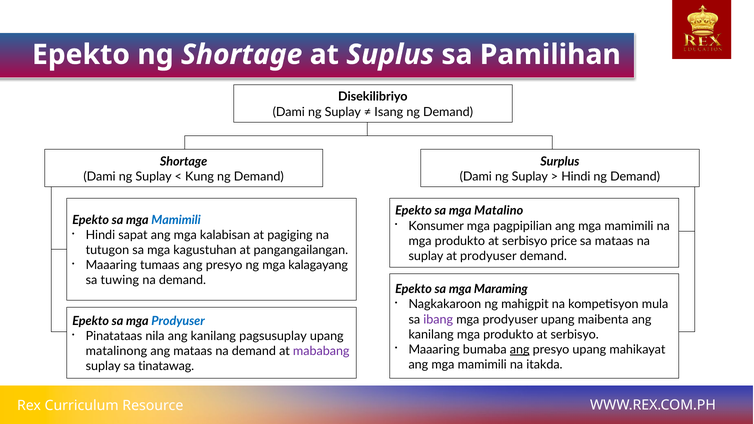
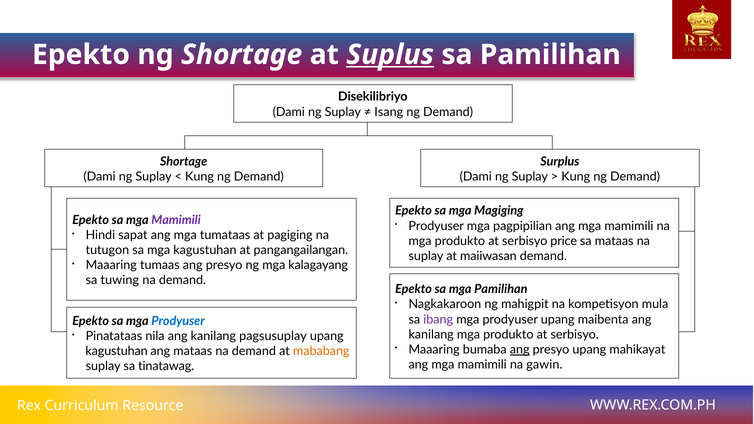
Suplus underline: none -> present
Hindi at (576, 176): Hindi -> Kung
Matalino: Matalino -> Magiging
Mamimili at (176, 220) colour: blue -> purple
Konsumer at (436, 226): Konsumer -> Prodyuser
kalabisan: kalabisan -> tumataas
at prodyuser: prodyuser -> maiiwasan
mga Maraming: Maraming -> Pamilihan
matalinong at (116, 351): matalinong -> kagustuhan
mababang colour: purple -> orange
itakda: itakda -> gawin
